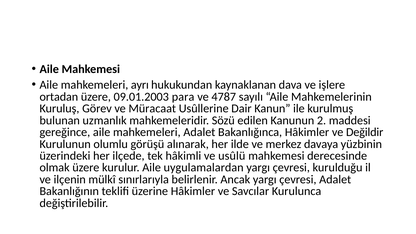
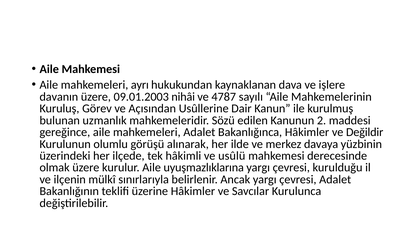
ortadan: ortadan -> davanın
para: para -> nihâi
Müracaat: Müracaat -> Açısından
uygulamalardan: uygulamalardan -> uyuşmazlıklarına
